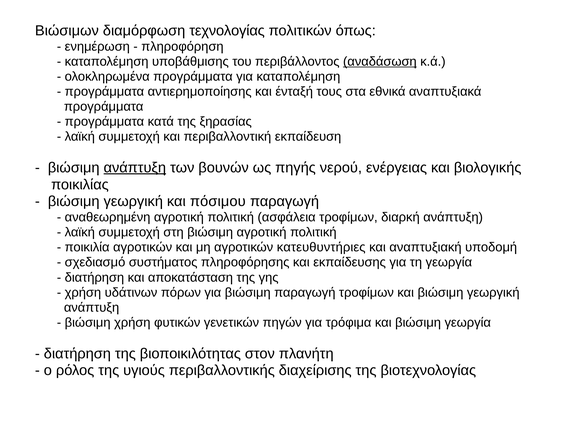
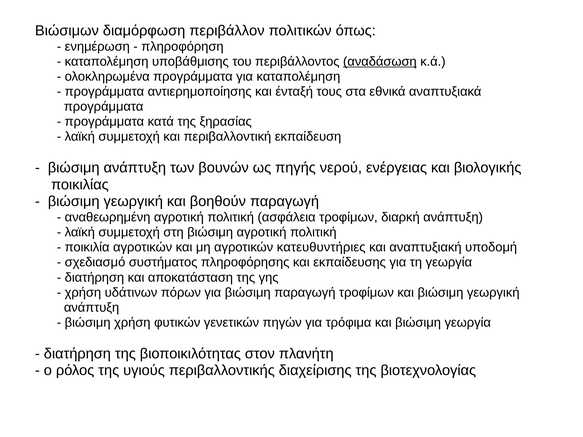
τεχνολογίας: τεχνολογίας -> περιβάλλον
ανάπτυξη at (135, 168) underline: present -> none
πόσιμου: πόσιμου -> βοηθούν
